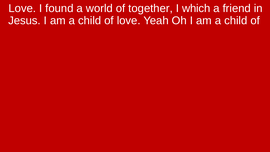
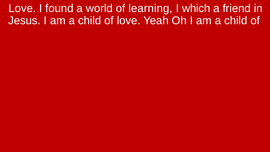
together: together -> learning
